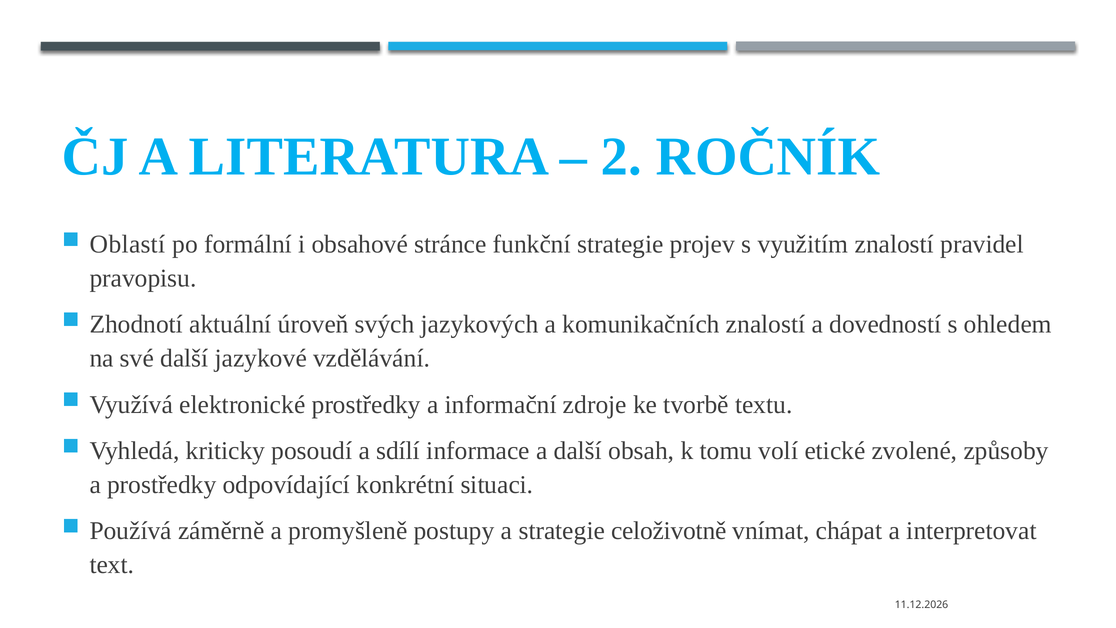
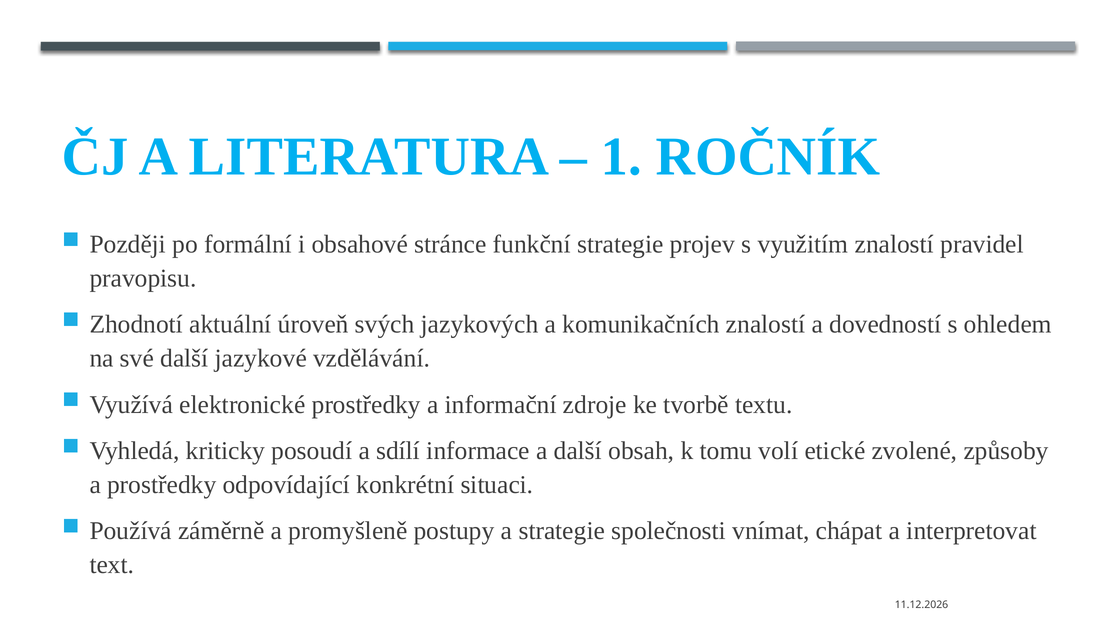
2: 2 -> 1
Oblastí: Oblastí -> Později
celoživotně: celoživotně -> společnosti
